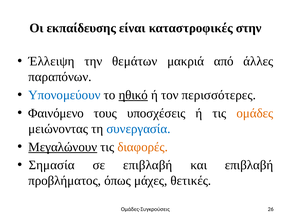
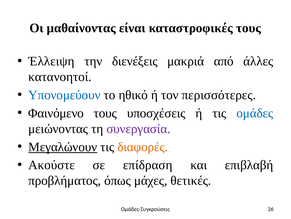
εκπαίδευσης: εκπαίδευσης -> μαθαίνοντας
καταστροφικές στην: στην -> τους
θεμάτων: θεμάτων -> διενέξεις
παραπόνων: παραπόνων -> κατανοητοί
ηθικό underline: present -> none
ομάδες colour: orange -> blue
συνεργασία colour: blue -> purple
Σημασία: Σημασία -> Ακούστε
σε επιβλαβή: επιβλαβή -> επίδραση
